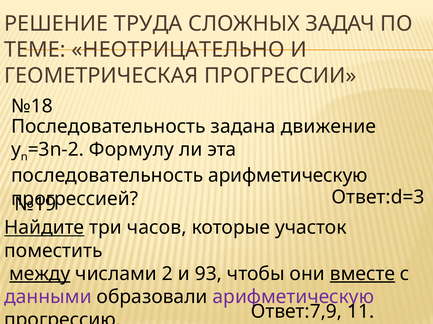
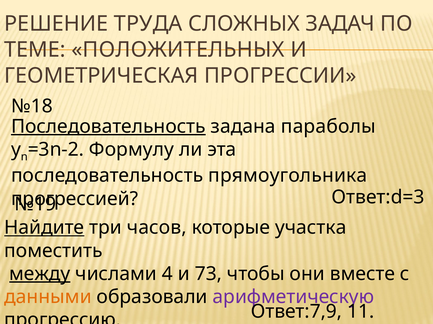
НЕОТРИЦАТЕЛЬНО: НЕОТРИЦАТЕЛЬНО -> ПОЛОЖИТЕЛЬНЫХ
Последовательность at (108, 127) underline: none -> present
движение: движение -> параболы
последовательность арифметическую: арифметическую -> прямоугольника
участок: участок -> участка
2: 2 -> 4
93: 93 -> 73
вместе underline: present -> none
данными colour: purple -> orange
